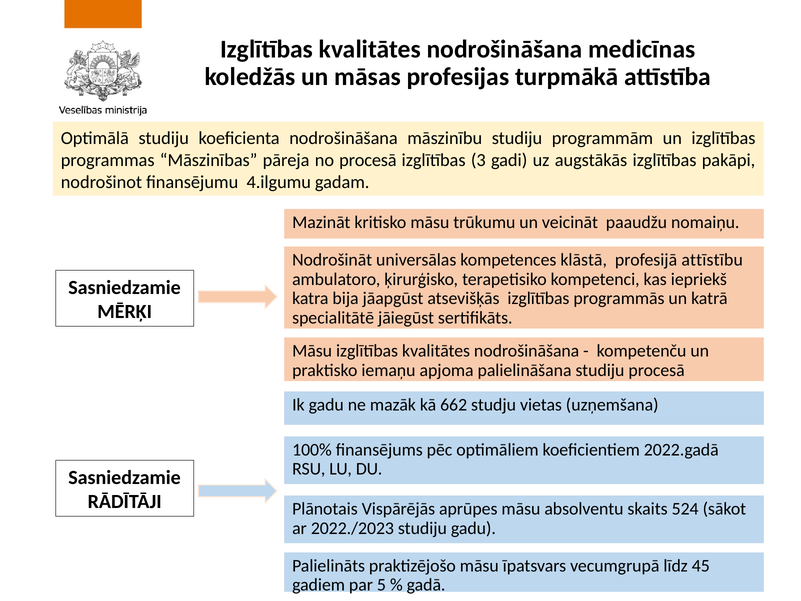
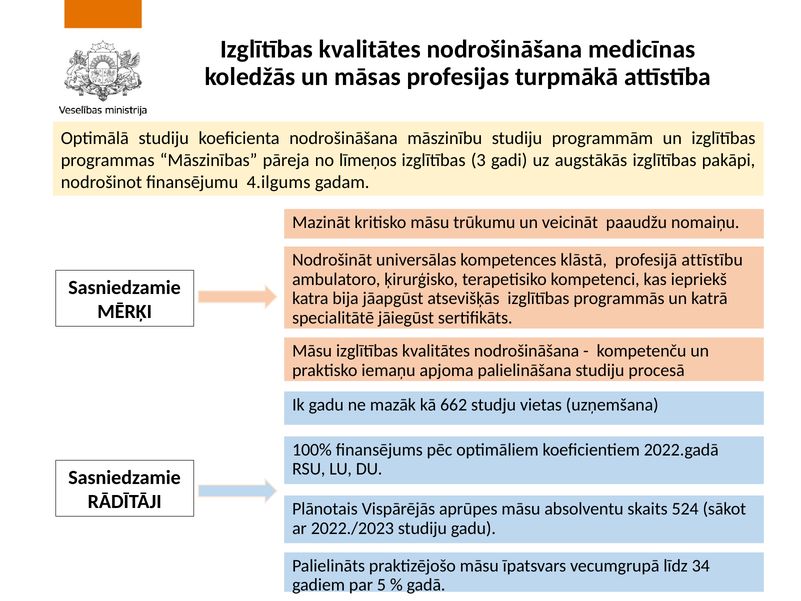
no procesā: procesā -> līmeņos
4.ilgumu: 4.ilgumu -> 4.ilgums
45: 45 -> 34
